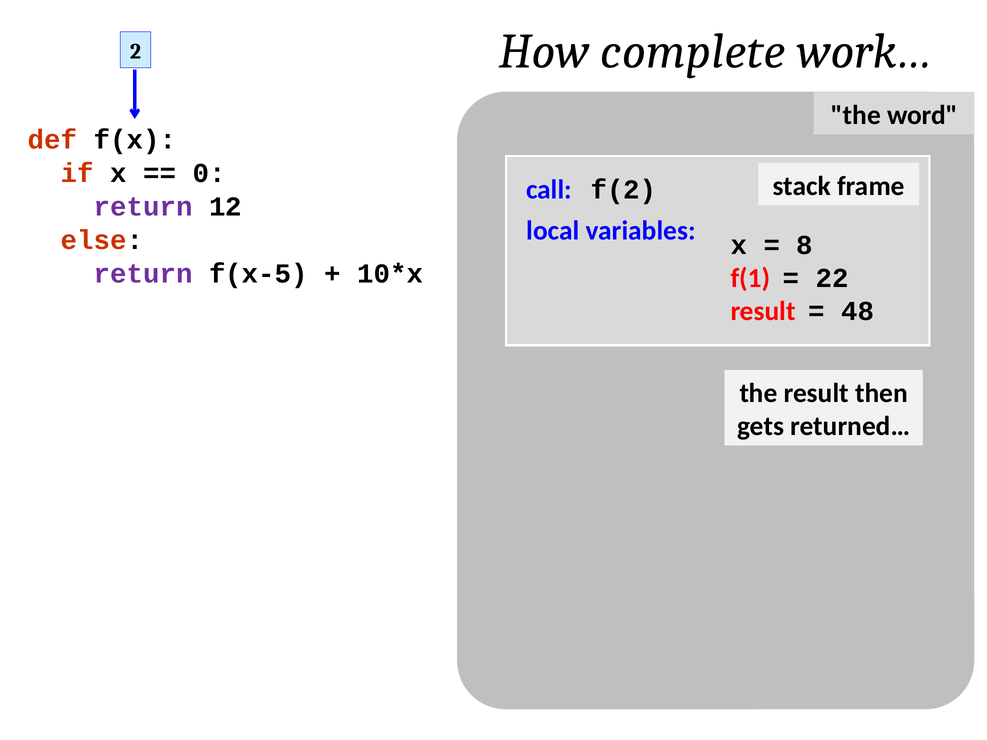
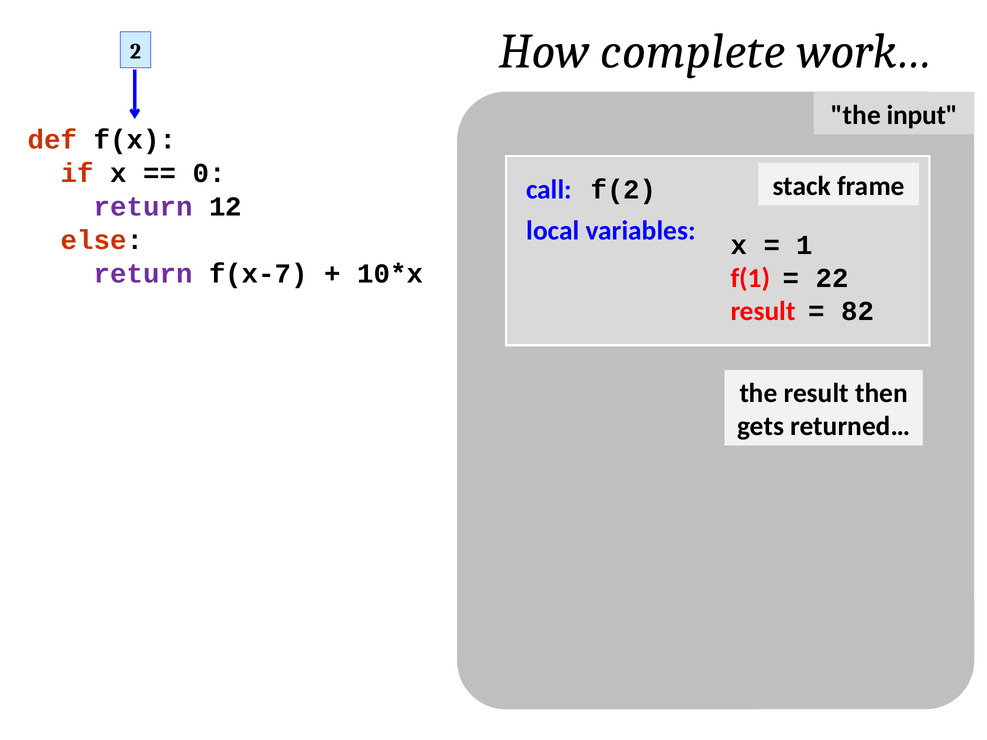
word: word -> input
8: 8 -> 1
f(x-5: f(x-5 -> f(x-7
48: 48 -> 82
